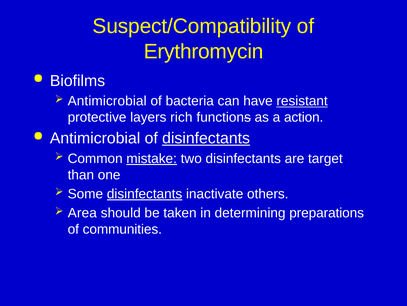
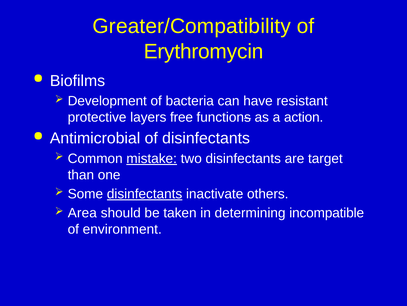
Suspect/Compatibility: Suspect/Compatibility -> Greater/Compatibility
Antimicrobial at (107, 101): Antimicrobial -> Development
resistant underline: present -> none
rich: rich -> free
disinfectants at (206, 138) underline: present -> none
preparations: preparations -> incompatible
communities: communities -> environment
